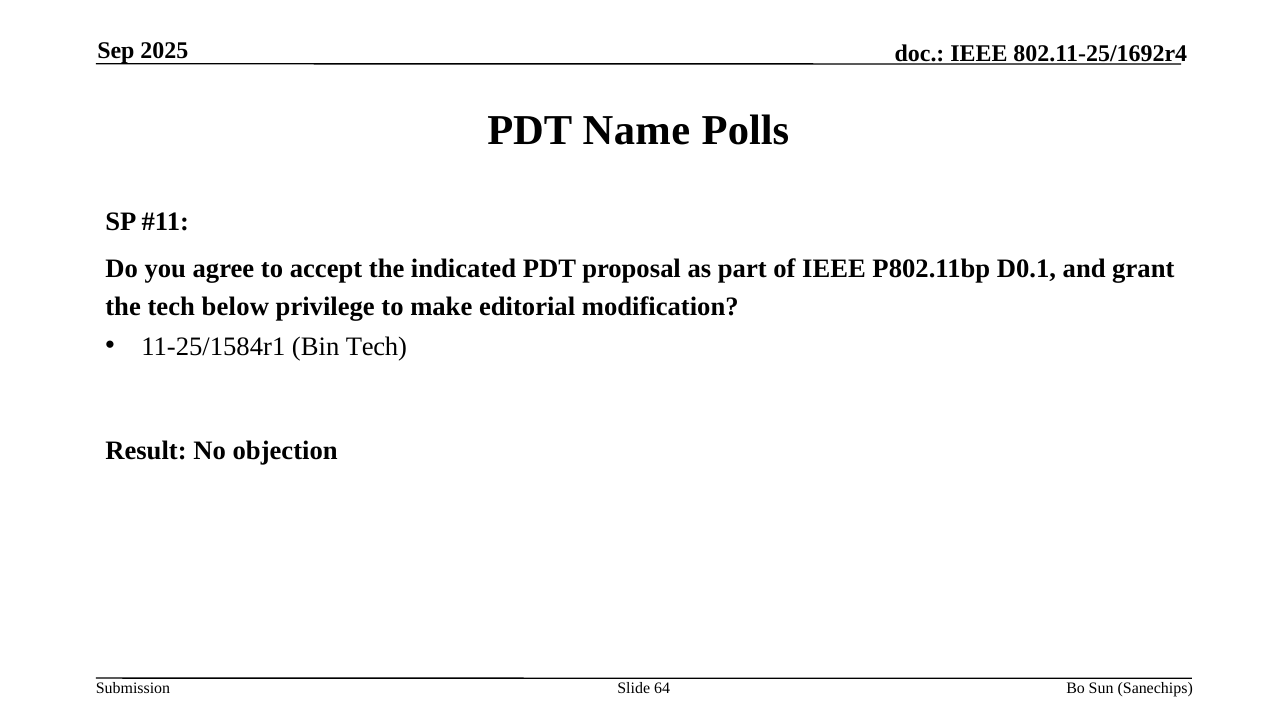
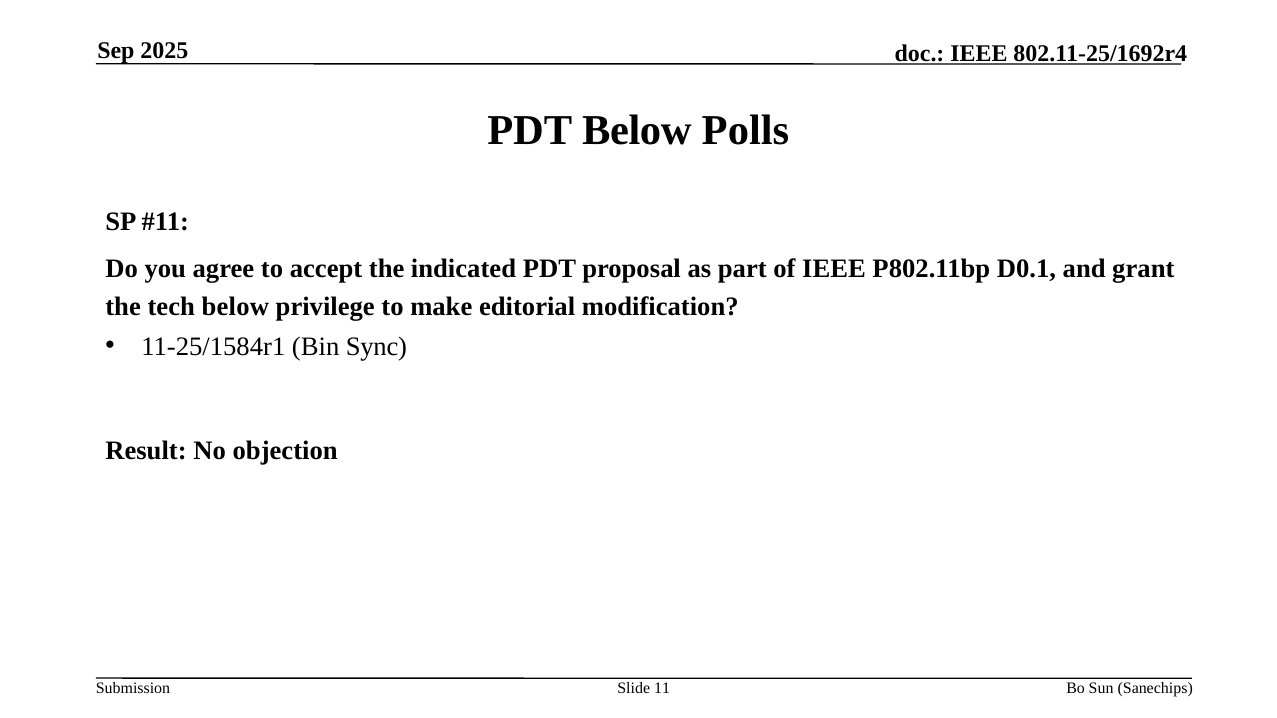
PDT Name: Name -> Below
Bin Tech: Tech -> Sync
64: 64 -> 11
